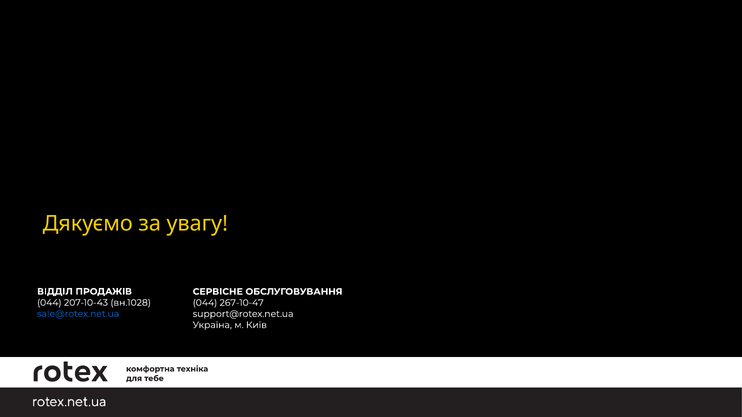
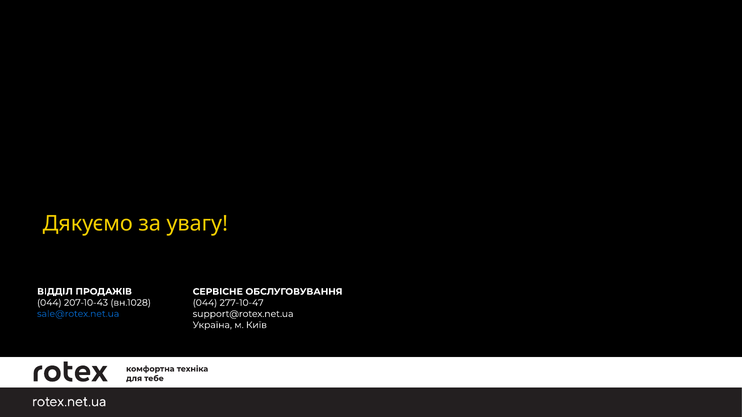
267-10-47: 267-10-47 -> 277-10-47
